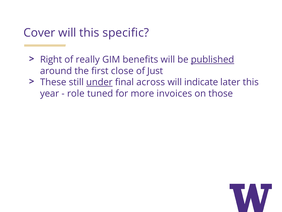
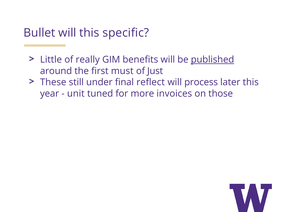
Cover: Cover -> Bullet
Right: Right -> Little
close: close -> must
under underline: present -> none
across: across -> reflect
indicate: indicate -> process
role: role -> unit
